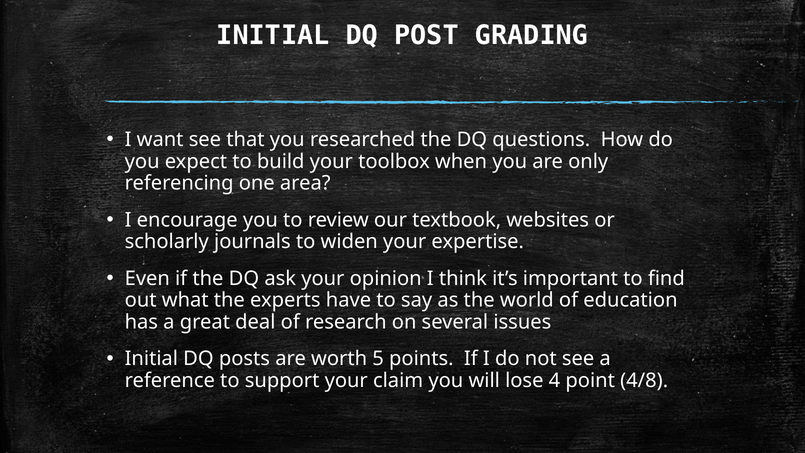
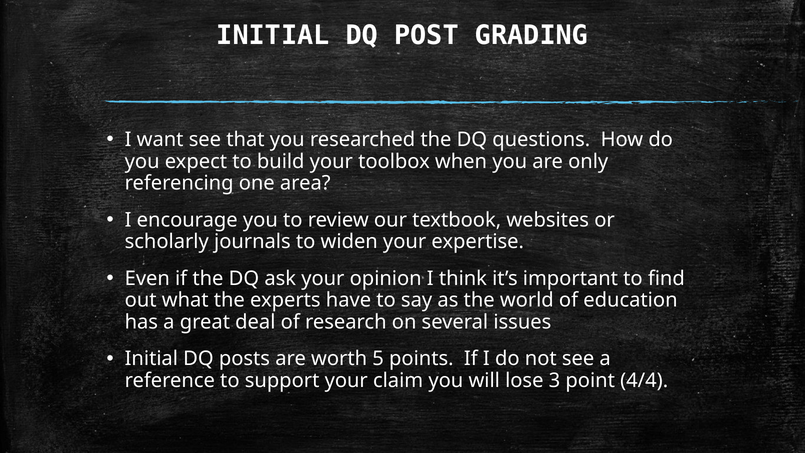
4: 4 -> 3
4/8: 4/8 -> 4/4
